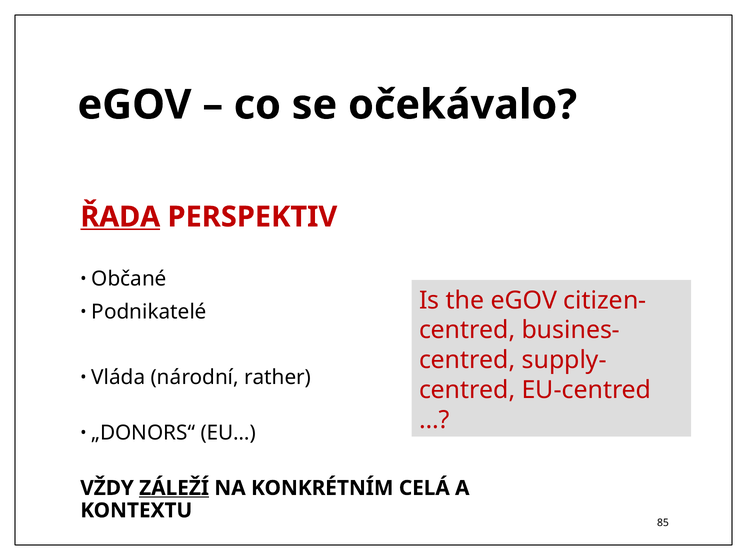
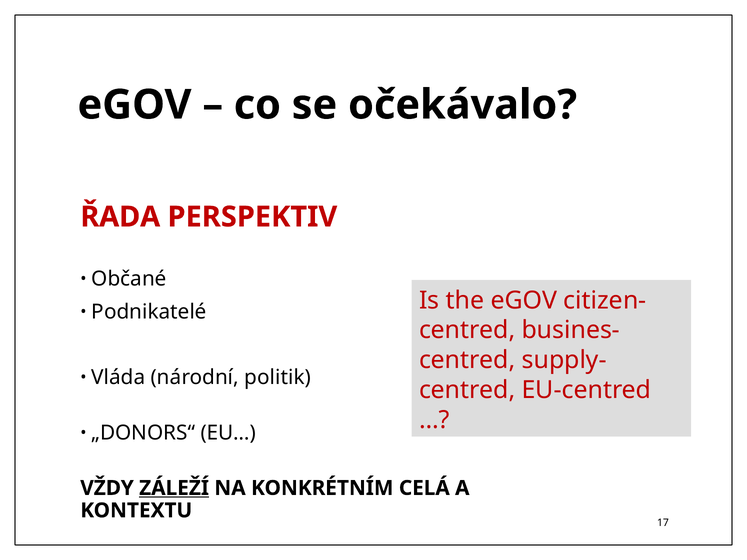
ŘADA underline: present -> none
rather: rather -> politik
85: 85 -> 17
